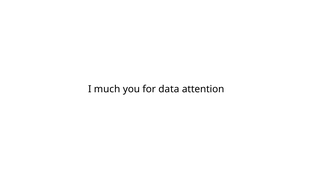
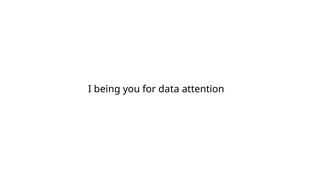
much: much -> being
